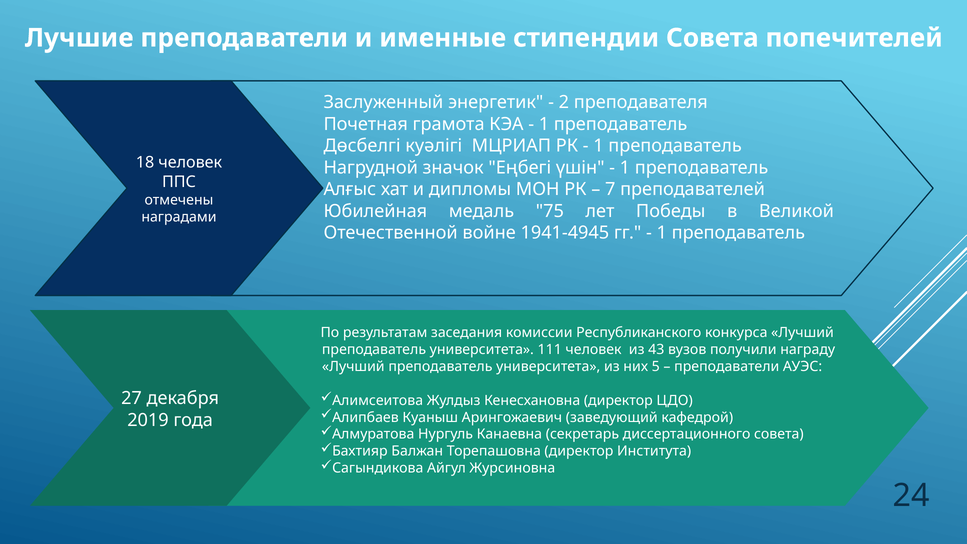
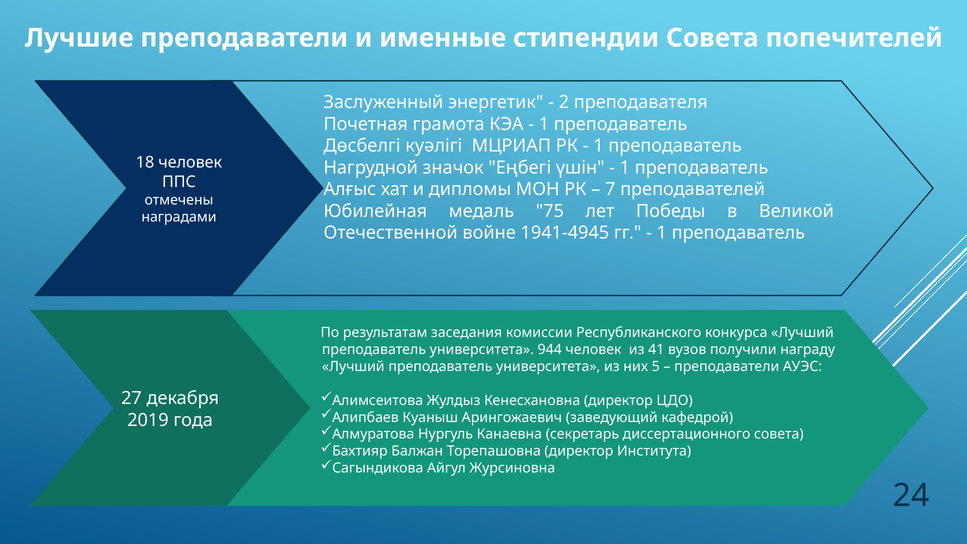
111: 111 -> 944
43: 43 -> 41
